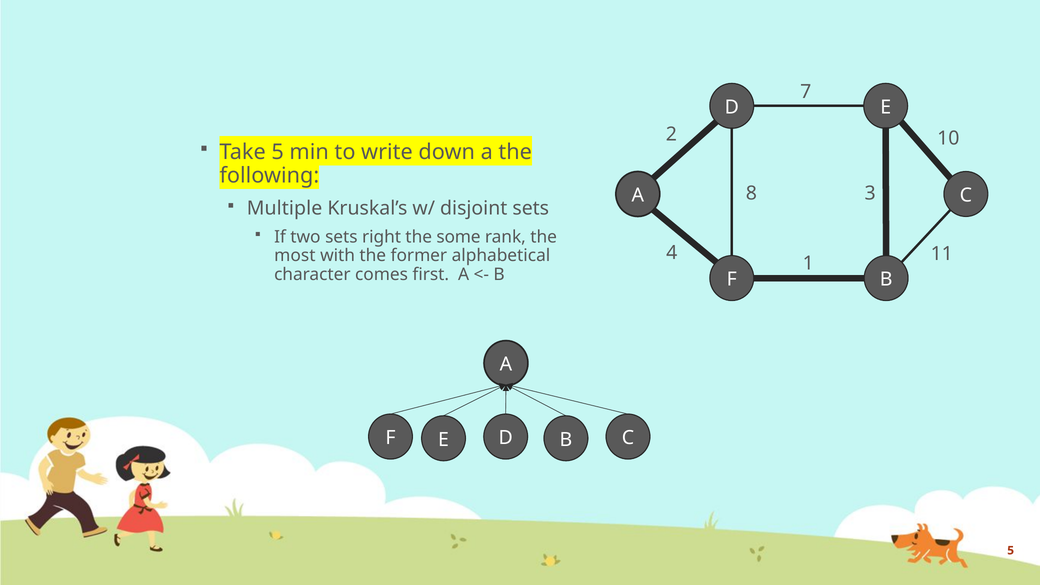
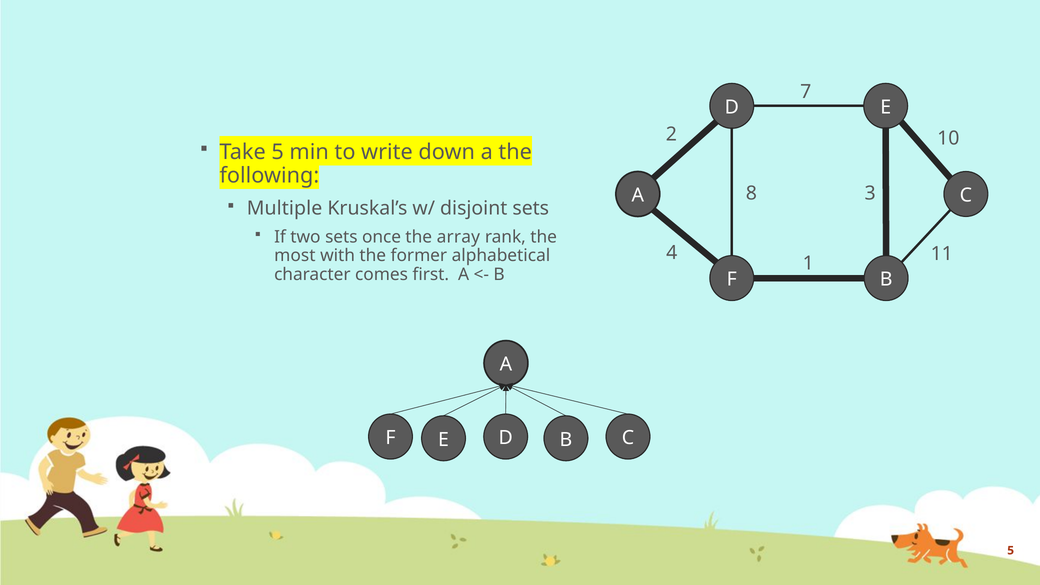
right: right -> once
some: some -> array
